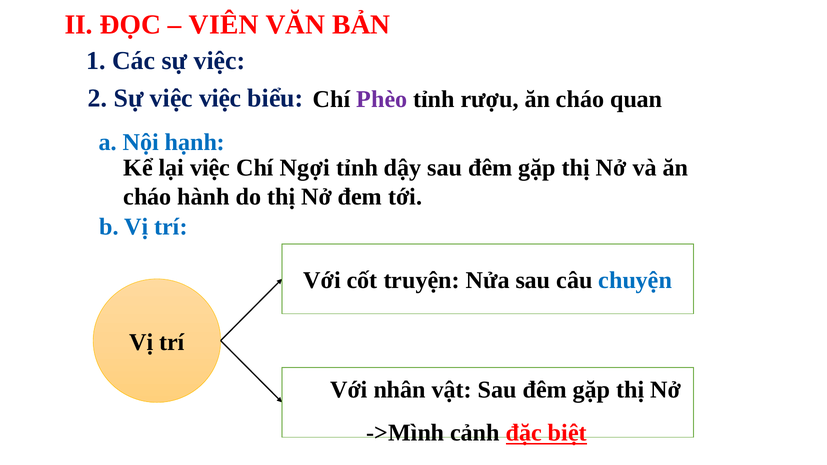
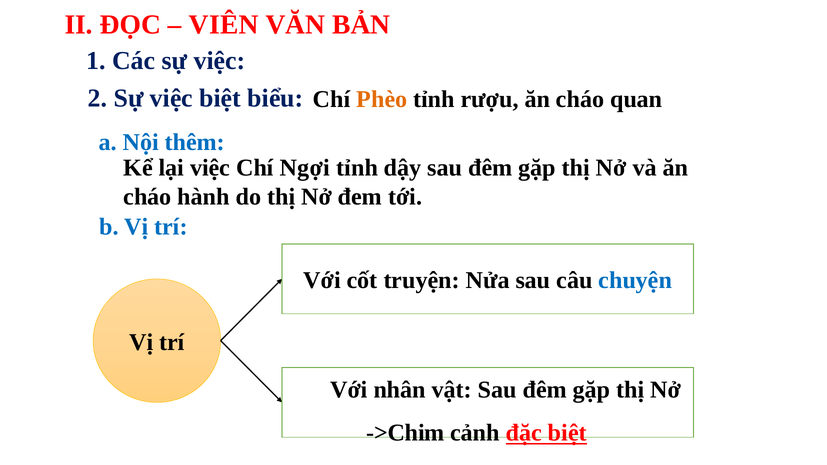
việc việc: việc -> biệt
Phèo colour: purple -> orange
hạnh: hạnh -> thêm
->Mình: ->Mình -> ->Chim
